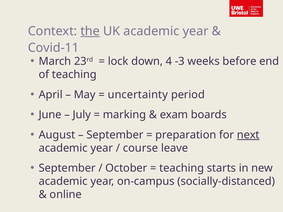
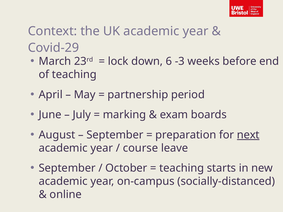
the underline: present -> none
Covid-11: Covid-11 -> Covid-29
4: 4 -> 6
uncertainty: uncertainty -> partnership
